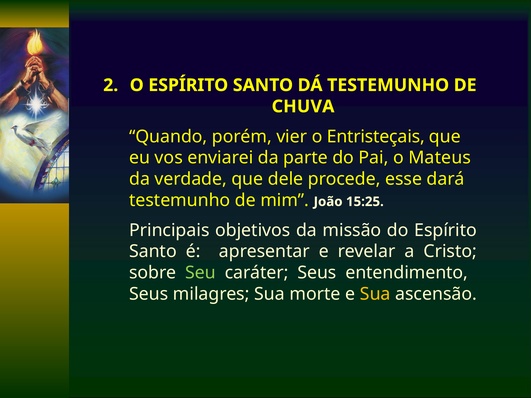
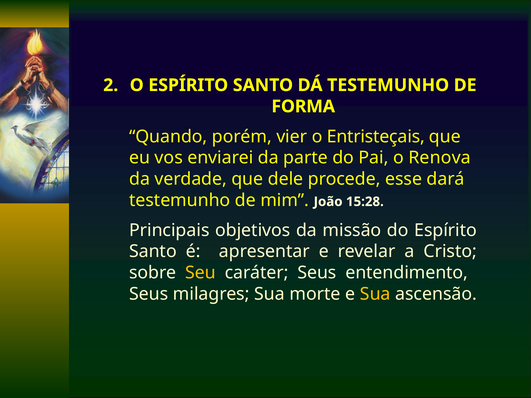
CHUVA: CHUVA -> FORMA
Mateus: Mateus -> Renova
15:25: 15:25 -> 15:28
Seu colour: light green -> yellow
